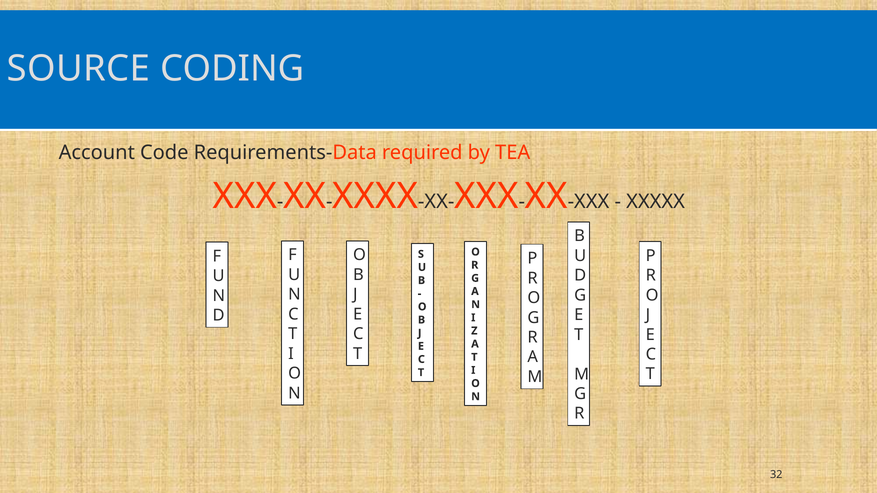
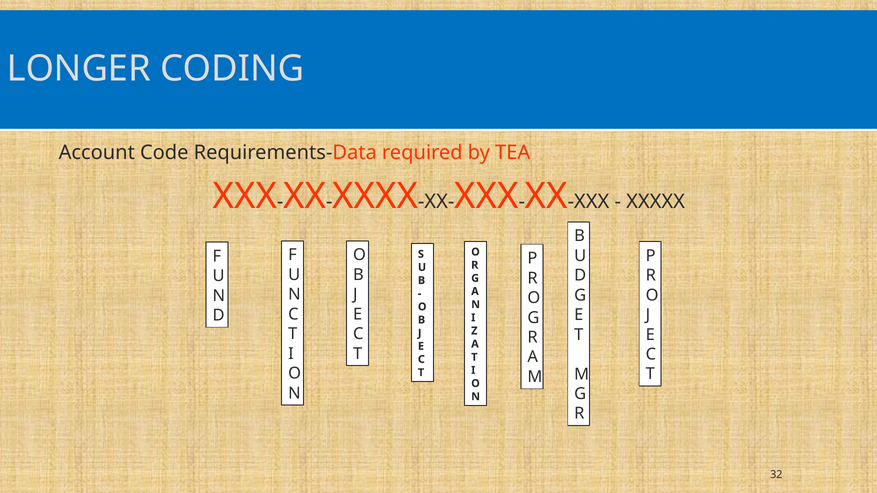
SOURCE: SOURCE -> LONGER
